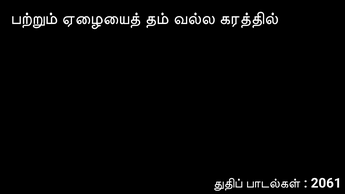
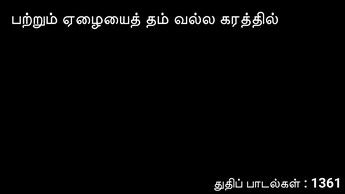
2061: 2061 -> 1361
